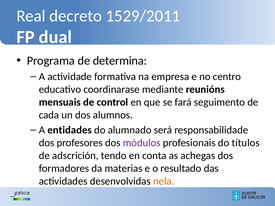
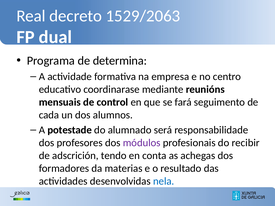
1529/2011: 1529/2011 -> 1529/2063
entidades: entidades -> potestade
títulos: títulos -> recibir
nela colour: orange -> blue
